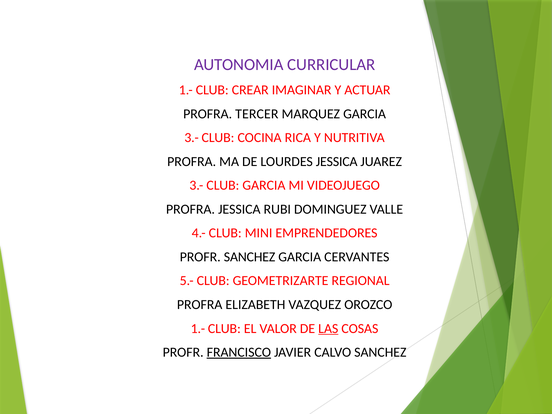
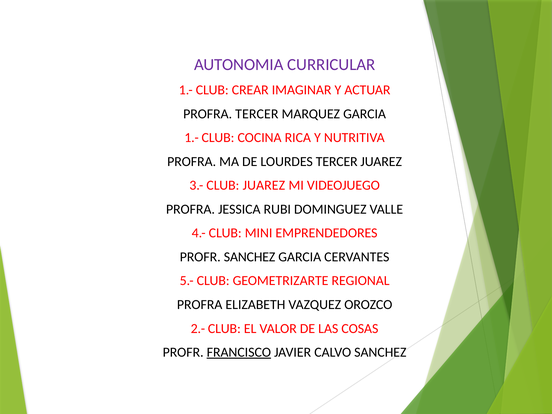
3.- at (192, 138): 3.- -> 1.-
LOURDES JESSICA: JESSICA -> TERCER
CLUB GARCIA: GARCIA -> JUAREZ
1.- at (198, 328): 1.- -> 2.-
LAS underline: present -> none
